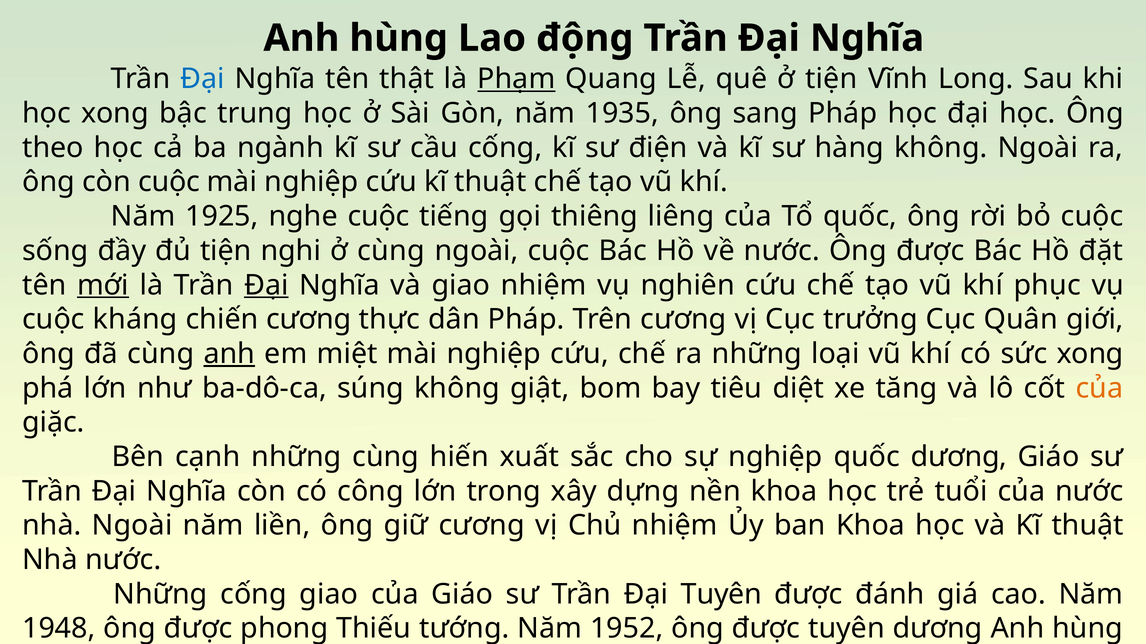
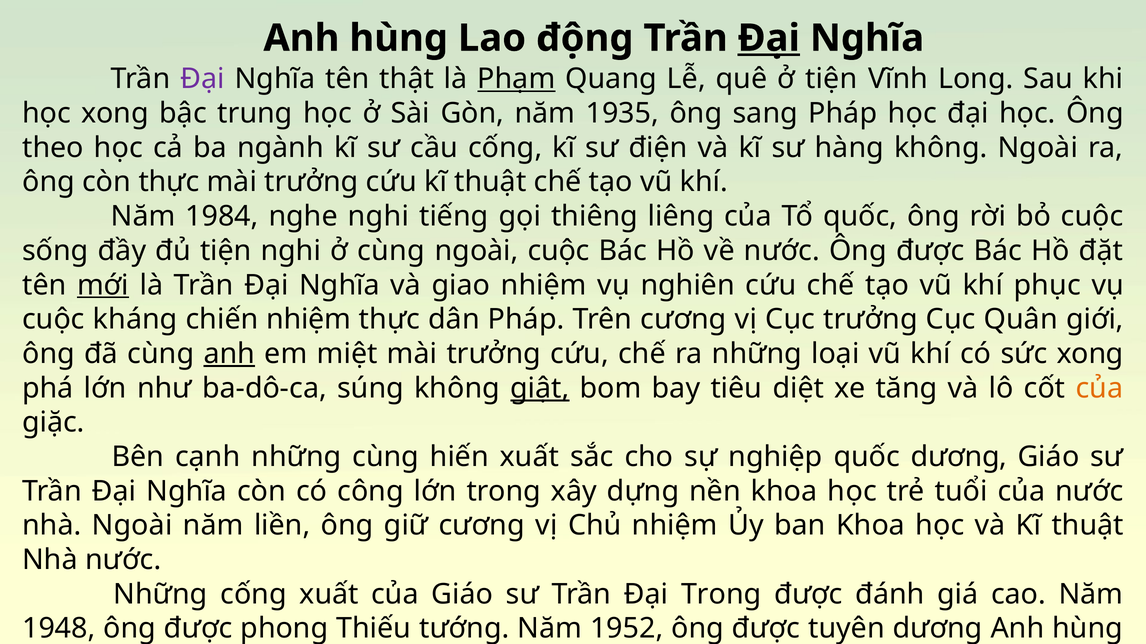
Đại at (769, 38) underline: none -> present
Đại at (202, 79) colour: blue -> purple
còn cuộc: cuộc -> thực
nghiệp at (311, 182): nghiệp -> trưởng
1925: 1925 -> 1984
nghe cuộc: cuộc -> nghi
Đại at (266, 285) underline: present -> none
chiến cương: cương -> nhiệm
miệt mài nghiệp: nghiệp -> trưởng
giật underline: none -> present
cống giao: giao -> xuất
Đại Tuyên: Tuyên -> Trong
